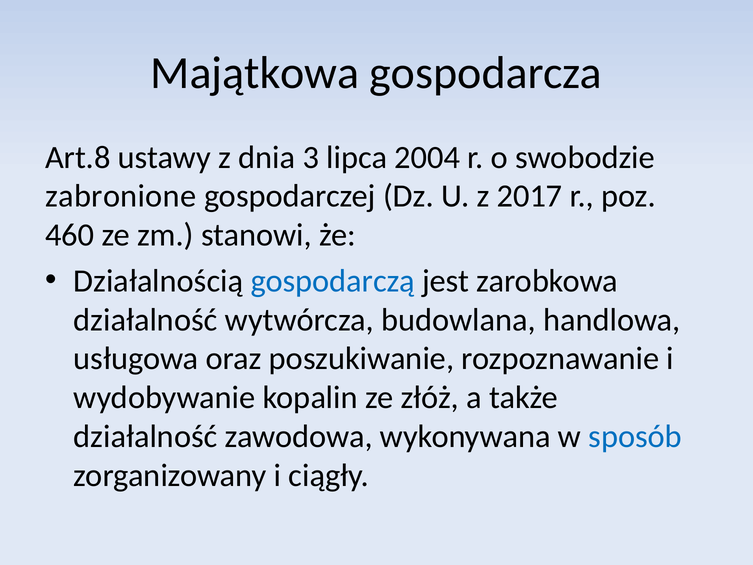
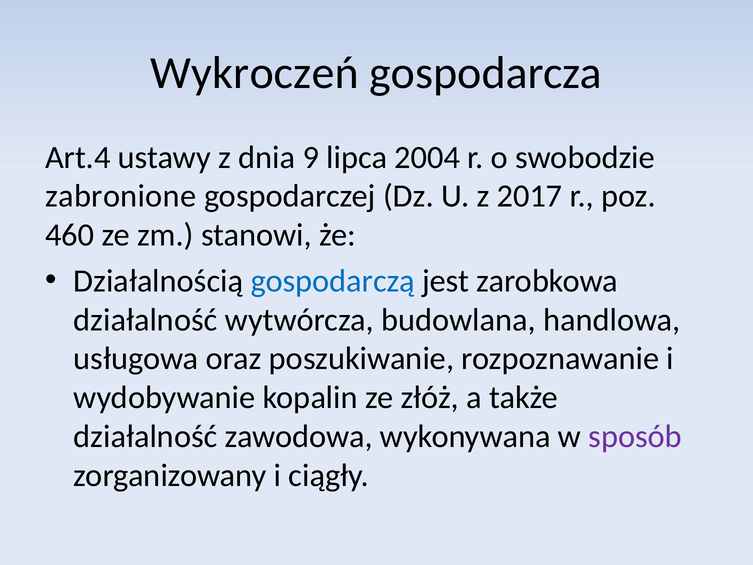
Majątkowa: Majątkowa -> Wykroczeń
Art.8: Art.8 -> Art.4
3: 3 -> 9
sposób colour: blue -> purple
